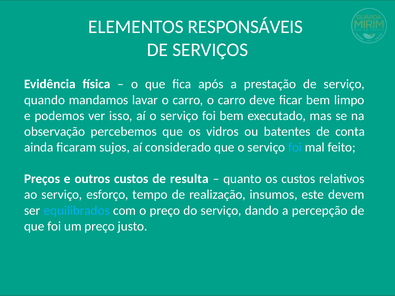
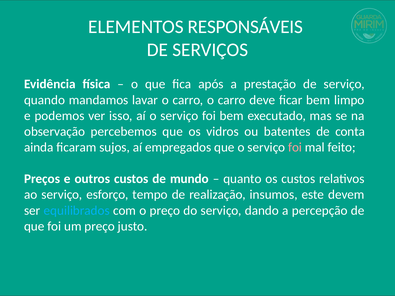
considerado: considerado -> empregados
foi at (295, 147) colour: light blue -> pink
resulta: resulta -> mundo
